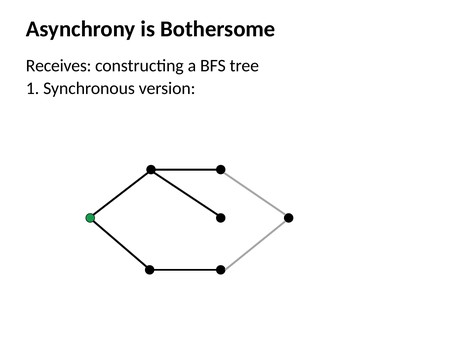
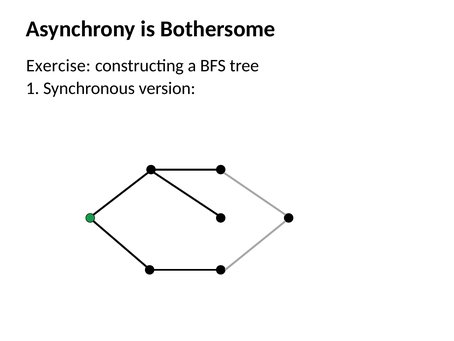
Receives: Receives -> Exercise
